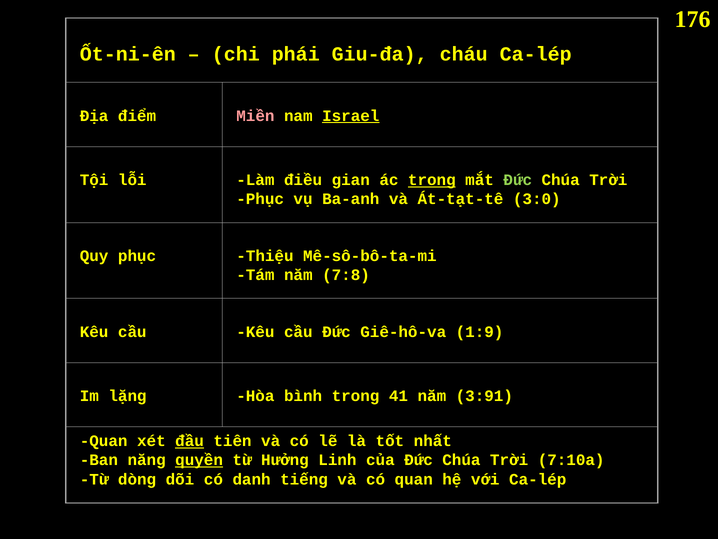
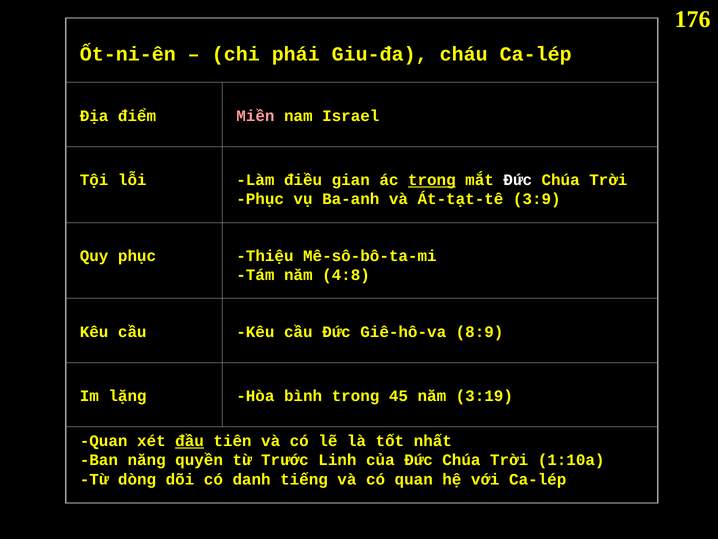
Israel underline: present -> none
Đức at (518, 180) colour: light green -> white
3:0: 3:0 -> 3:9
7:8: 7:8 -> 4:8
1:9: 1:9 -> 8:9
41: 41 -> 45
3:91: 3:91 -> 3:19
quyền underline: present -> none
Hưởng: Hưởng -> Trước
7:10a: 7:10a -> 1:10a
